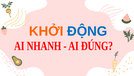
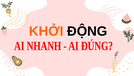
ĐỘNG colour: blue -> black
